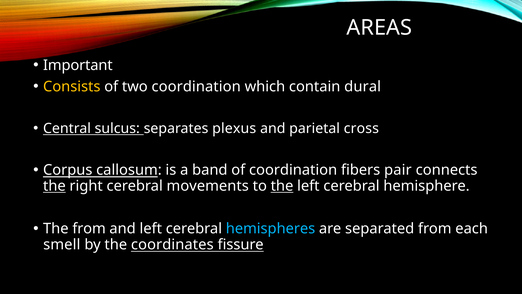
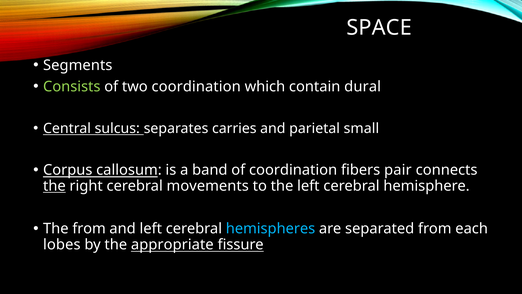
AREAS: AREAS -> SPACE
Important: Important -> Segments
Consists colour: yellow -> light green
plexus: plexus -> carries
cross: cross -> small
the at (282, 186) underline: present -> none
smell: smell -> lobes
coordinates: coordinates -> appropriate
